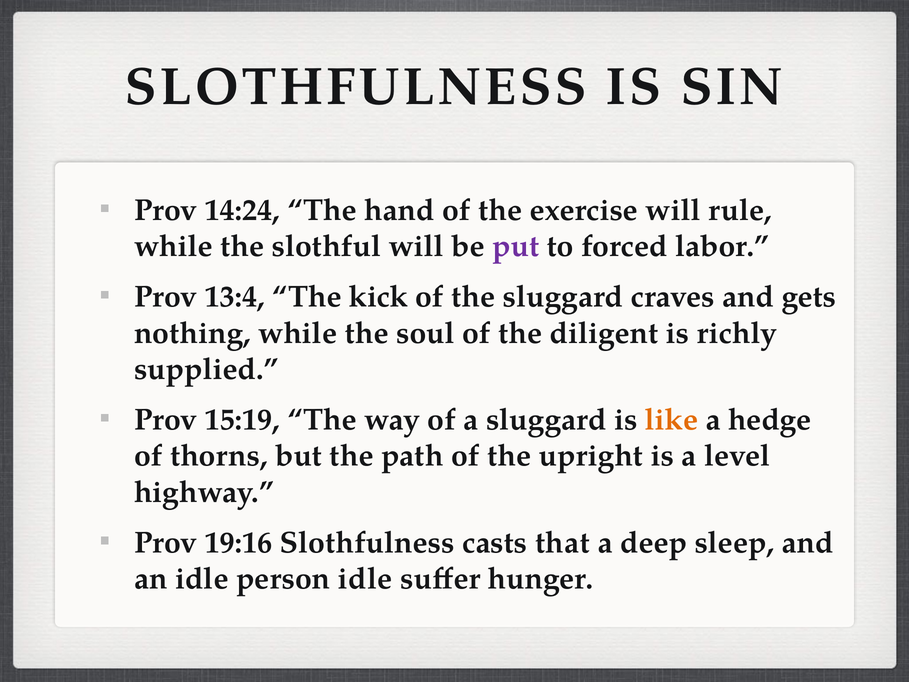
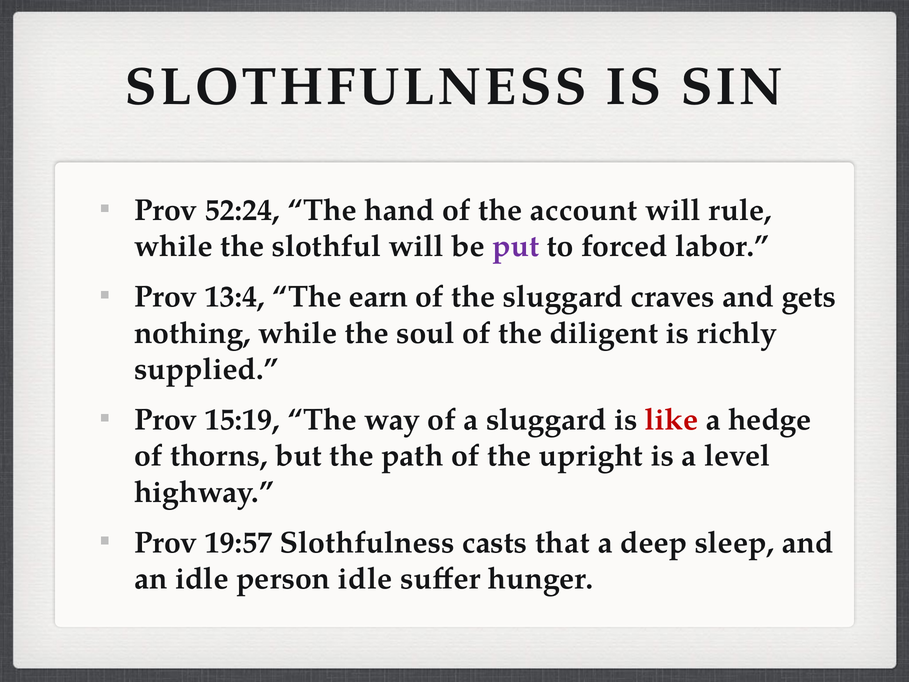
14:24: 14:24 -> 52:24
exercise: exercise -> account
kick: kick -> earn
like colour: orange -> red
19:16: 19:16 -> 19:57
